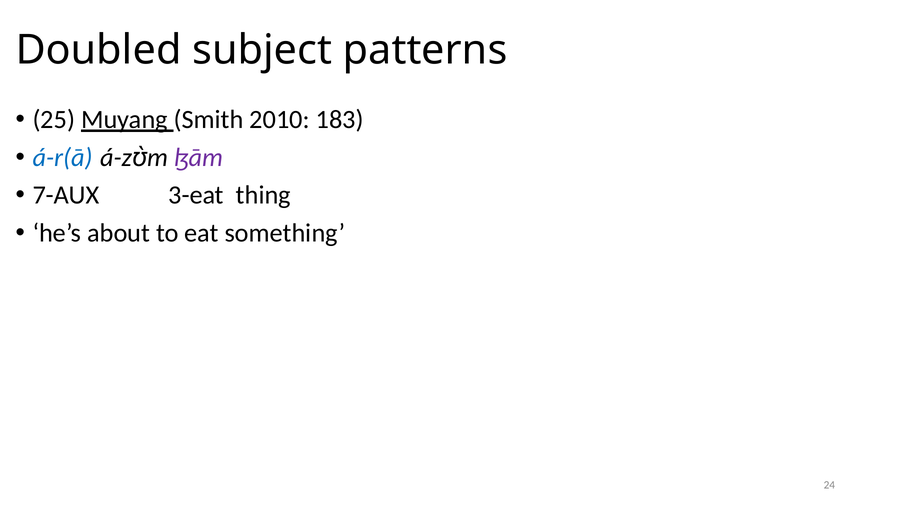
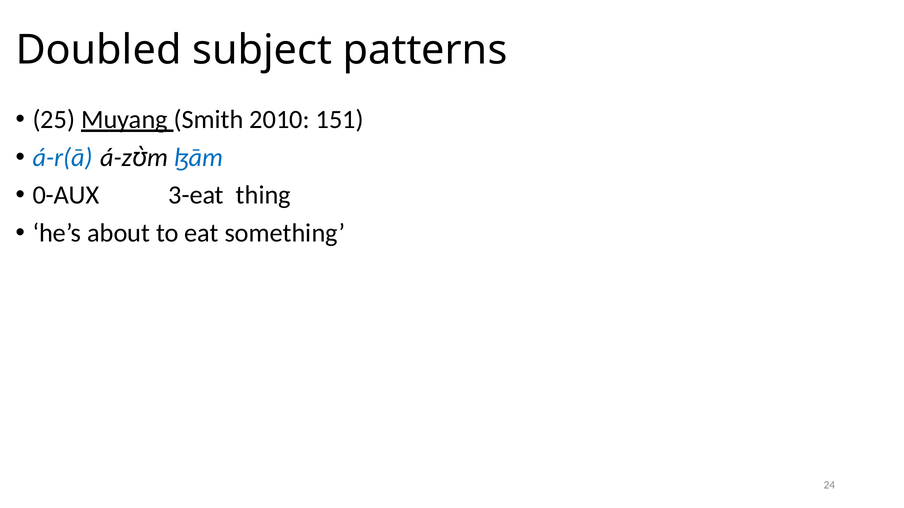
183: 183 -> 151
ɮām colour: purple -> blue
7-AUX: 7-AUX -> 0-AUX
